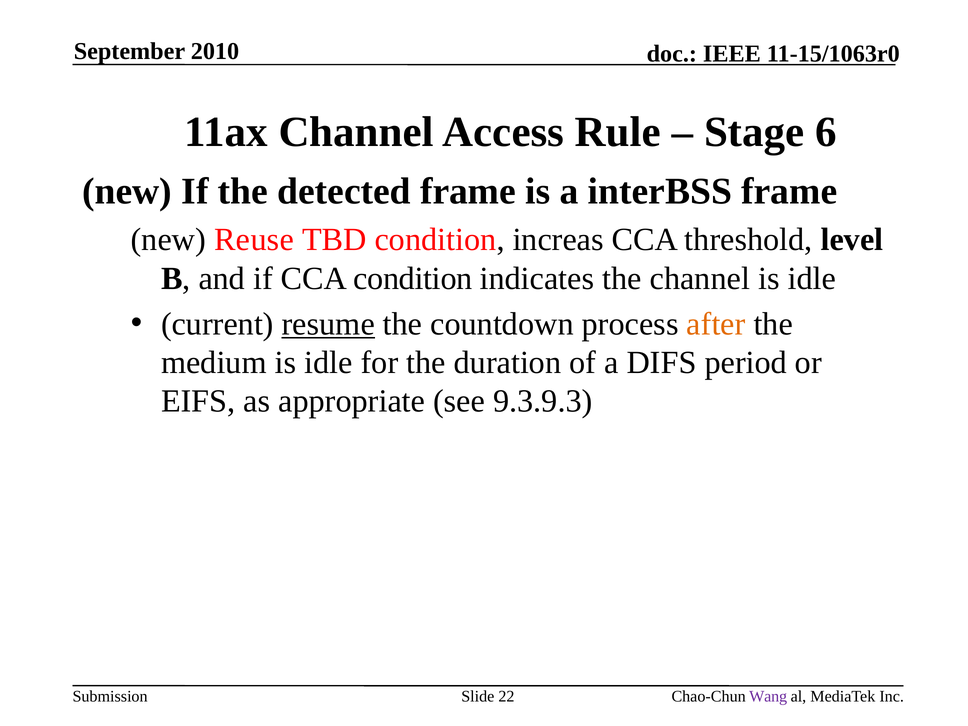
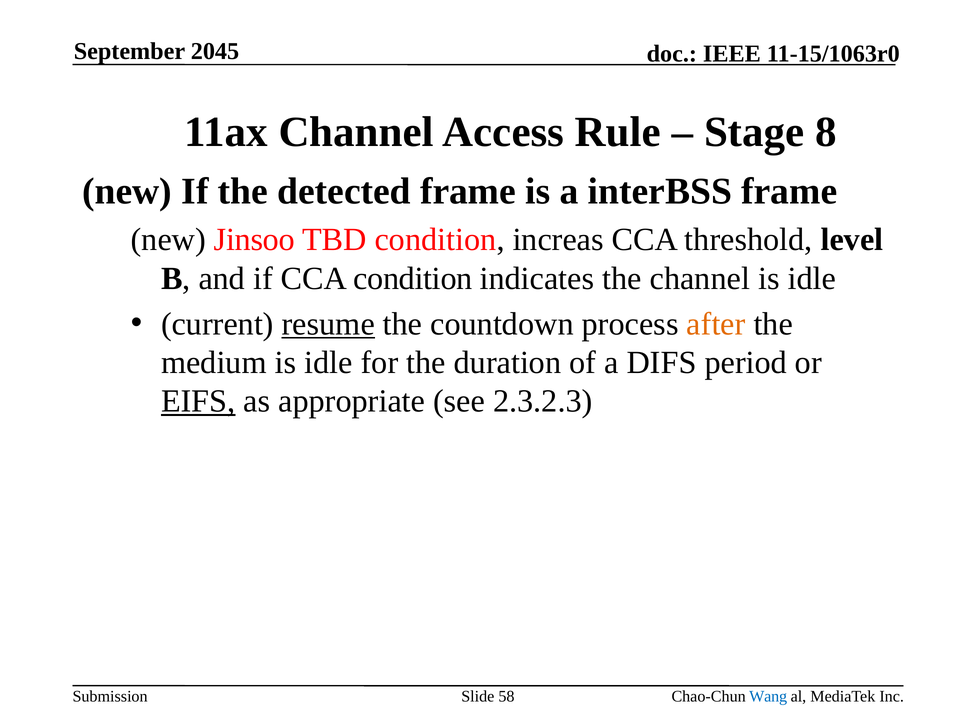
2010: 2010 -> 2045
6: 6 -> 8
Reuse: Reuse -> Jinsoo
EIFS underline: none -> present
9.3.9.3: 9.3.9.3 -> 2.3.2.3
22: 22 -> 58
Wang colour: purple -> blue
